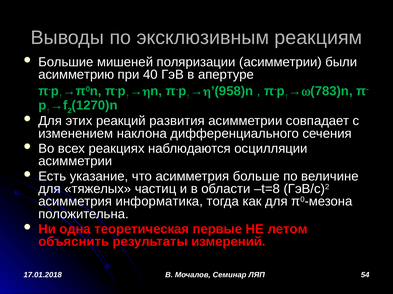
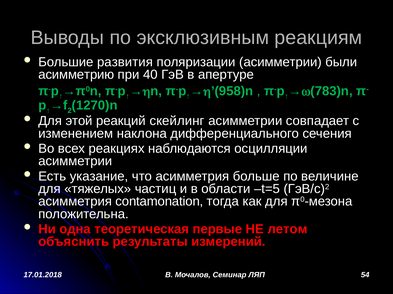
мишеней: мишеней -> развития
этих: этих -> этой
развития: развития -> скейлинг
t=8: t=8 -> t=5
информатика: информатика -> contamonation
